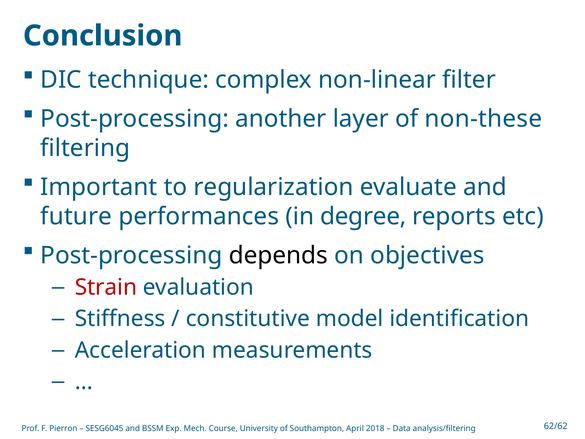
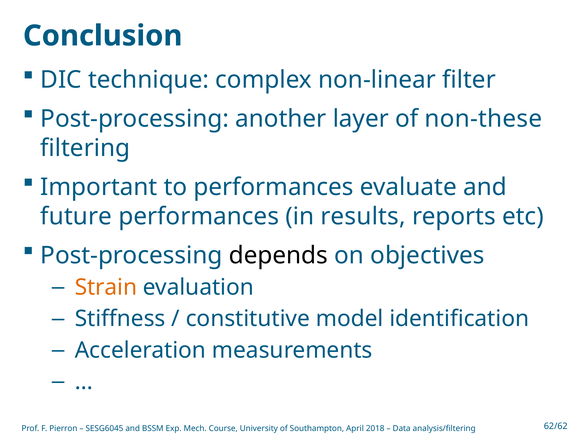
to regularization: regularization -> performances
degree: degree -> results
Strain colour: red -> orange
